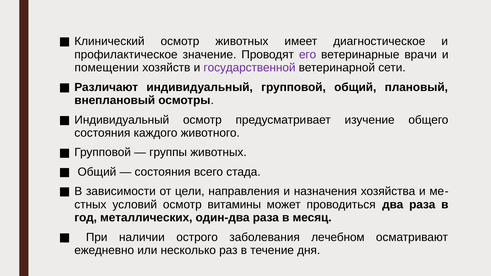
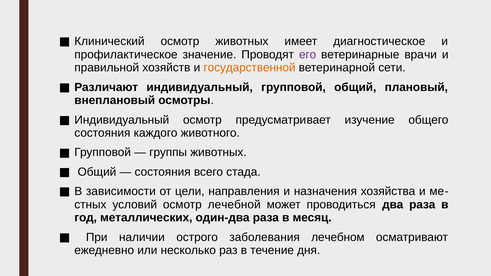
помещении: помещении -> правильной
государственной colour: purple -> orange
витамины: витамины -> лечебной
